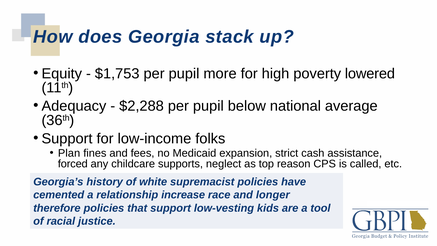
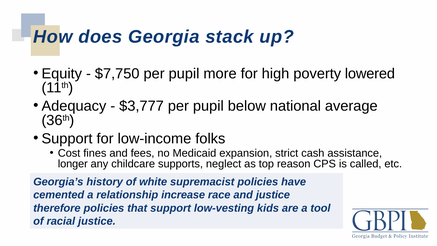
$1,753: $1,753 -> $7,750
$2,288: $2,288 -> $3,777
Plan: Plan -> Cost
forced: forced -> longer
and longer: longer -> justice
